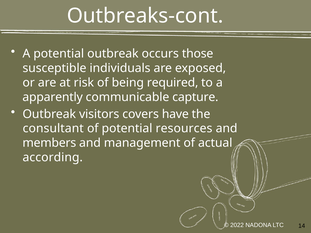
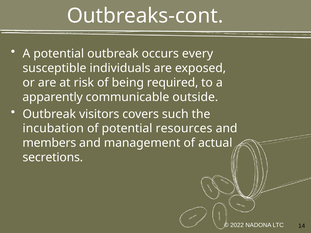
those: those -> every
capture: capture -> outside
have: have -> such
consultant: consultant -> incubation
according: according -> secretions
